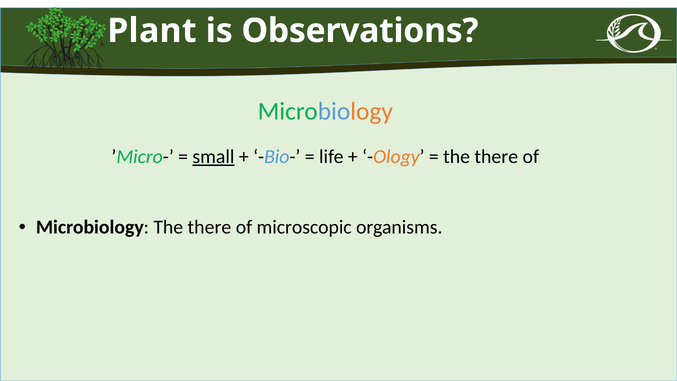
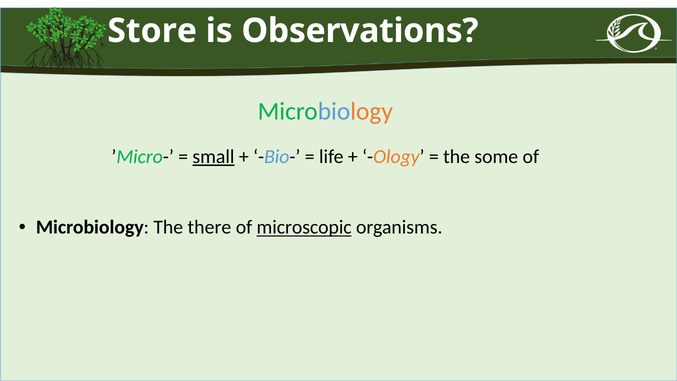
Plant: Plant -> Store
there at (496, 157): there -> some
microscopic underline: none -> present
